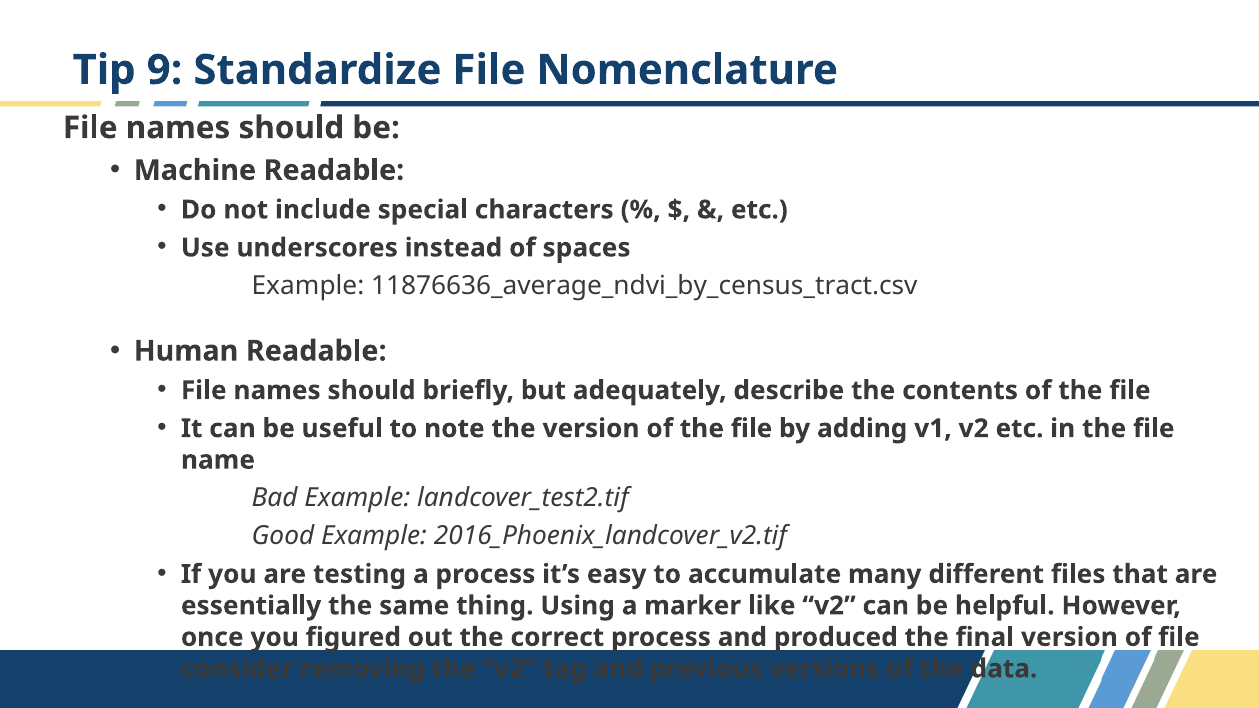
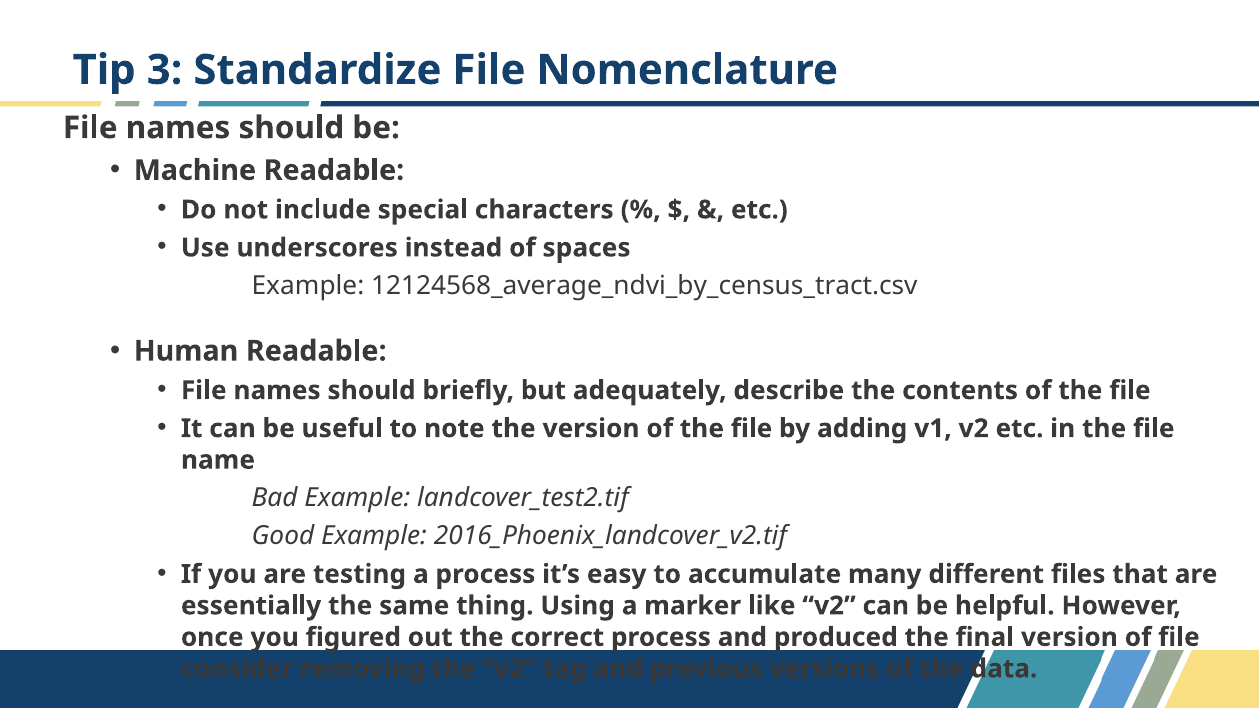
9: 9 -> 3
11876636_average_ndvi_by_census_tract.csv: 11876636_average_ndvi_by_census_tract.csv -> 12124568_average_ndvi_by_census_tract.csv
